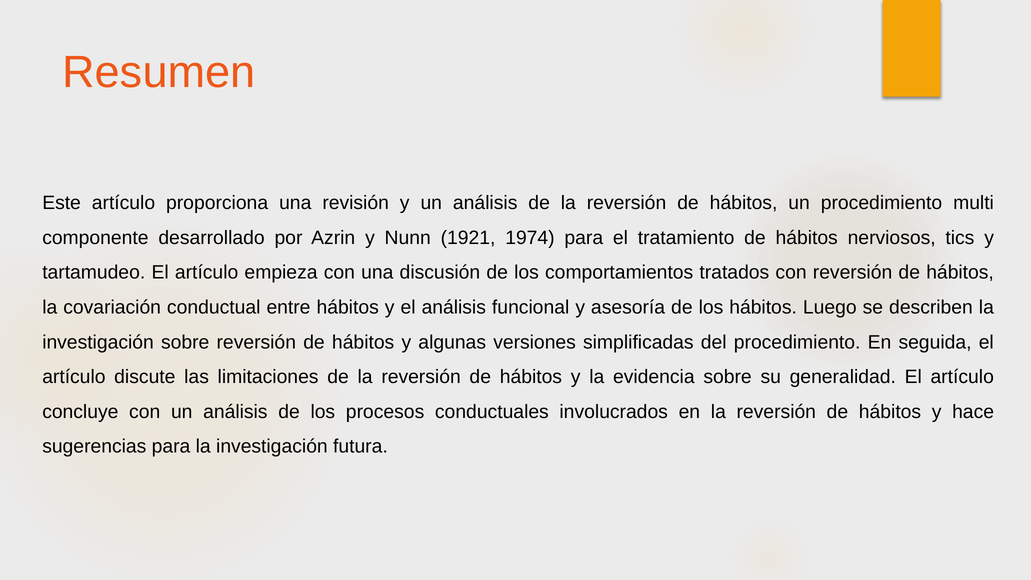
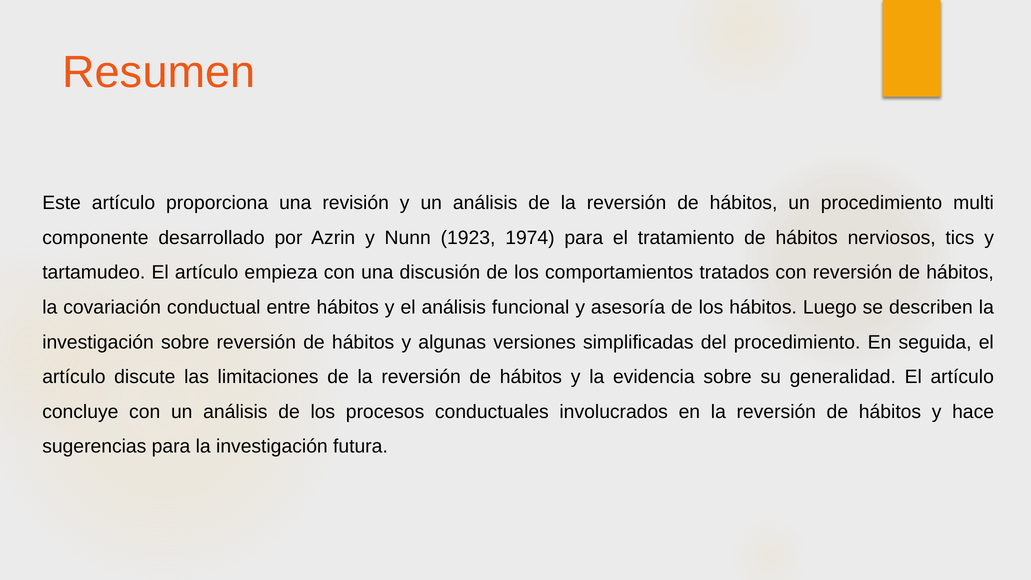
1921: 1921 -> 1923
